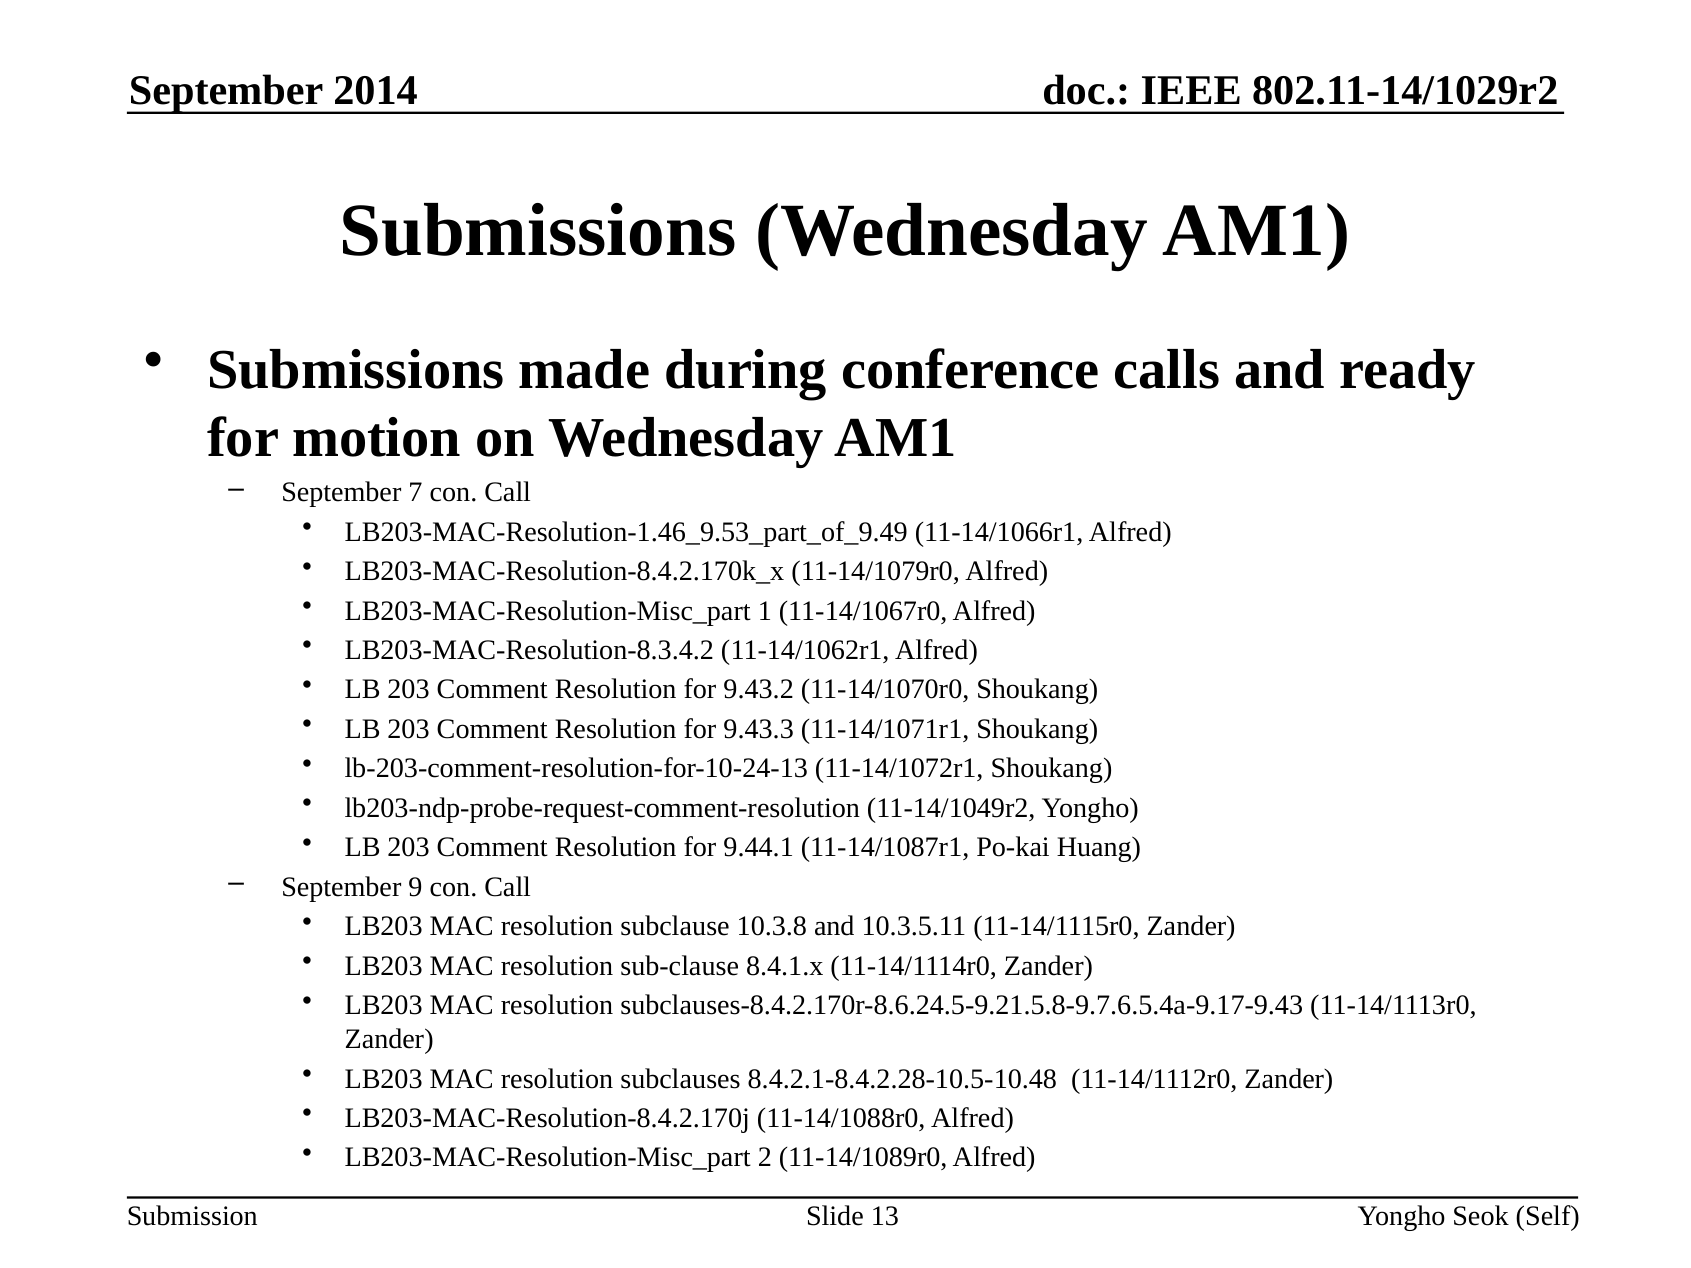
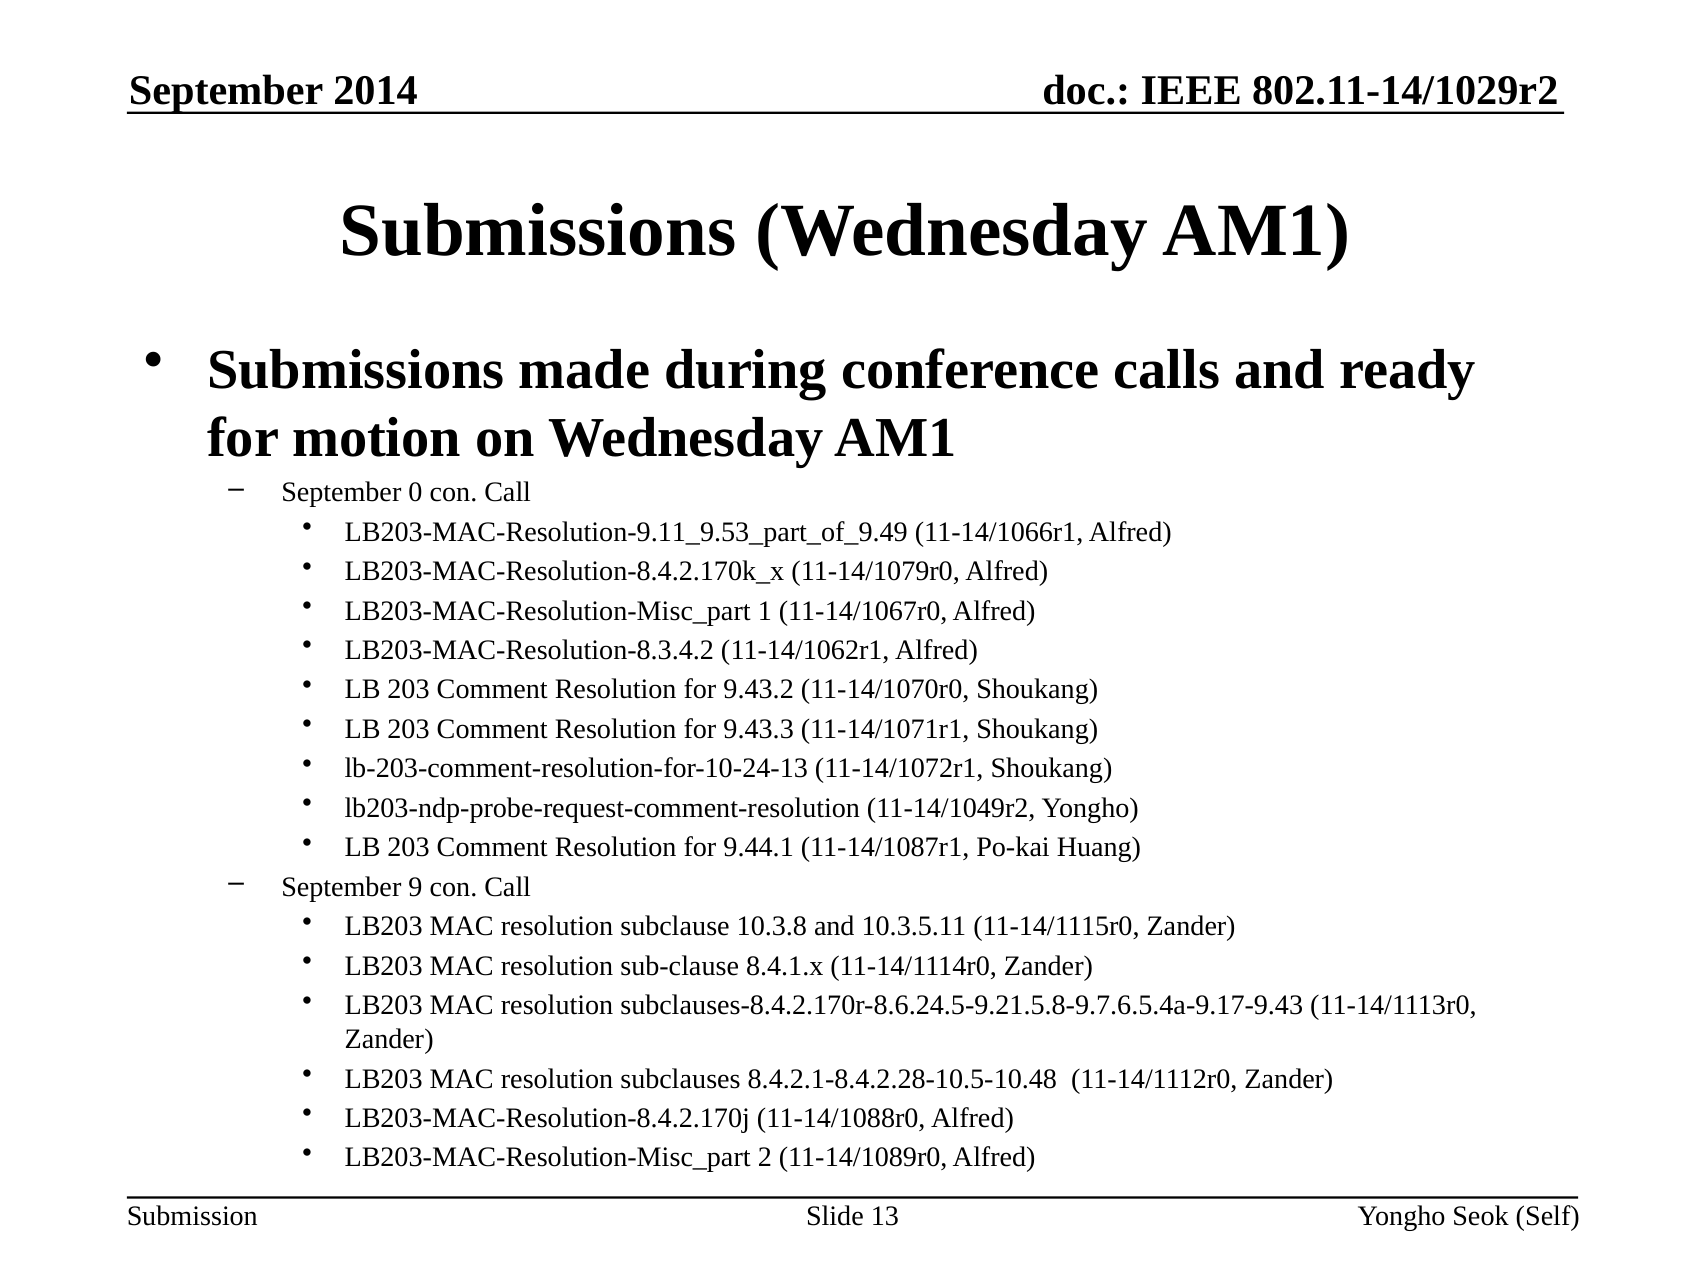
7: 7 -> 0
LB203-MAC-Resolution-1.46_9.53_part_of_9.49: LB203-MAC-Resolution-1.46_9.53_part_of_9.49 -> LB203-MAC-Resolution-9.11_9.53_part_of_9.49
